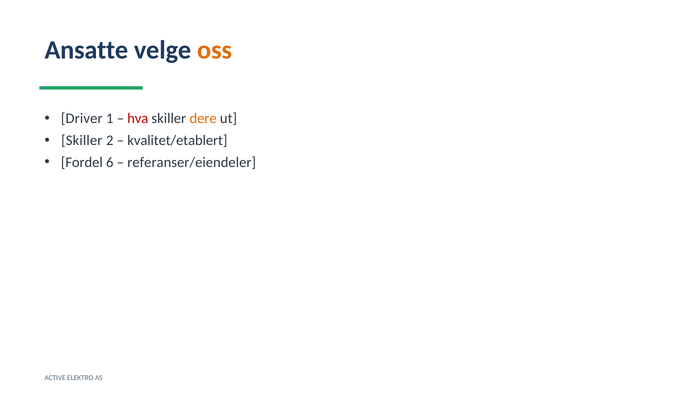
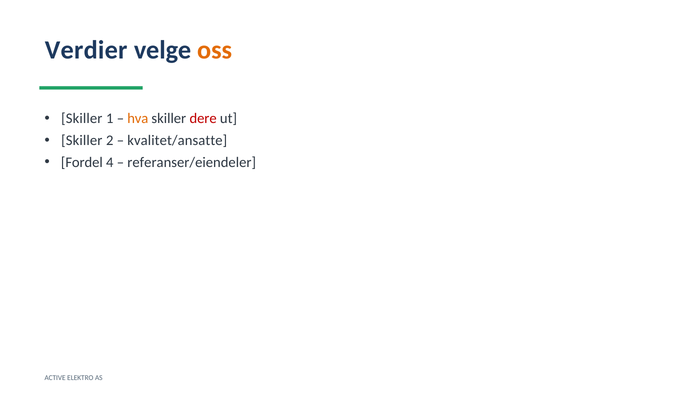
Ansatte: Ansatte -> Verdier
Driver at (82, 119): Driver -> Skiller
hva colour: red -> orange
dere colour: orange -> red
kvalitet/etablert: kvalitet/etablert -> kvalitet/ansatte
6: 6 -> 4
